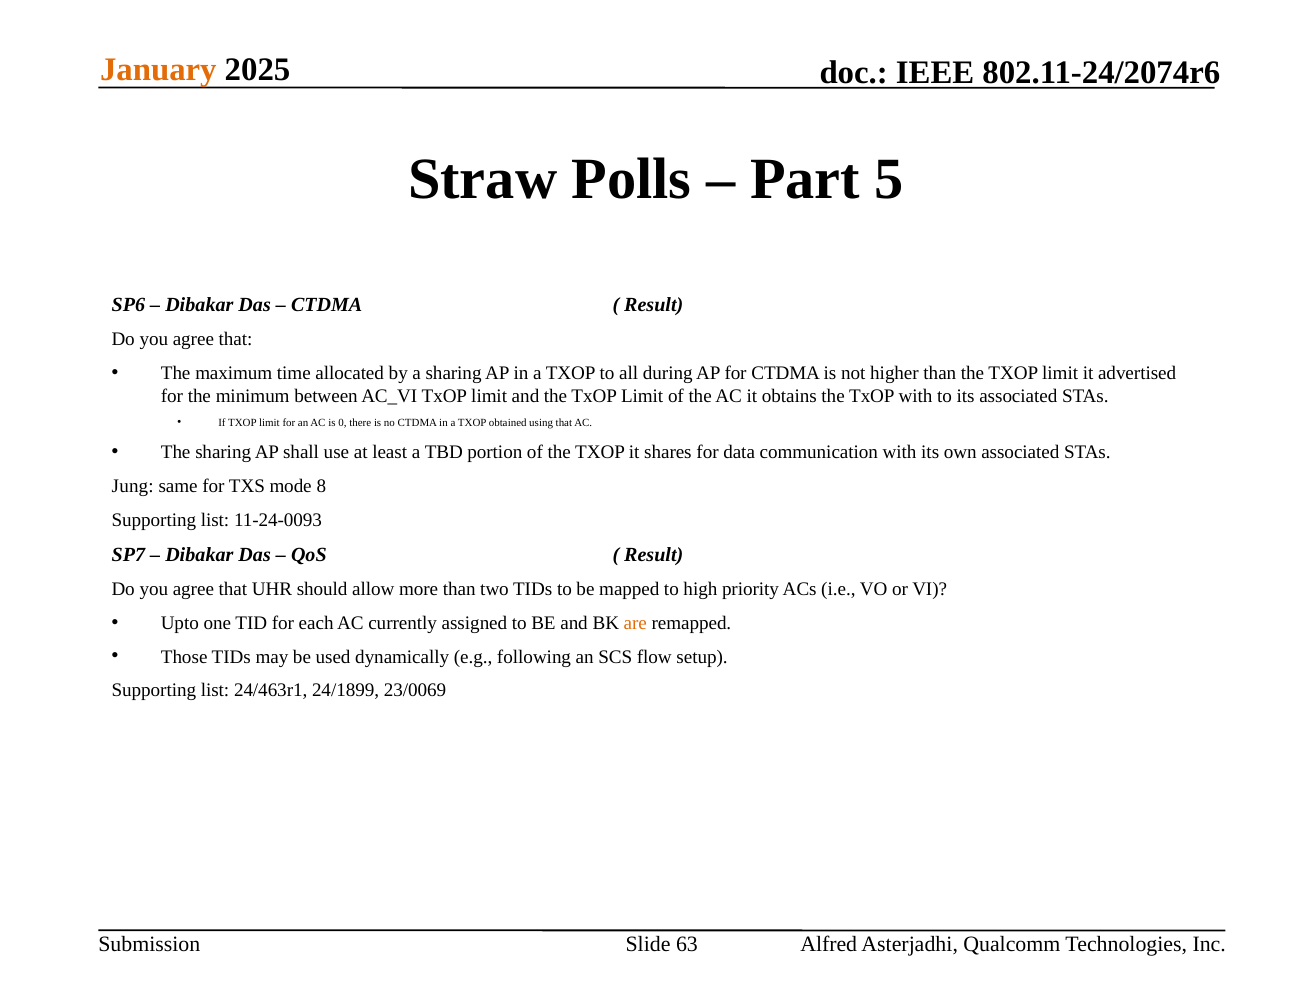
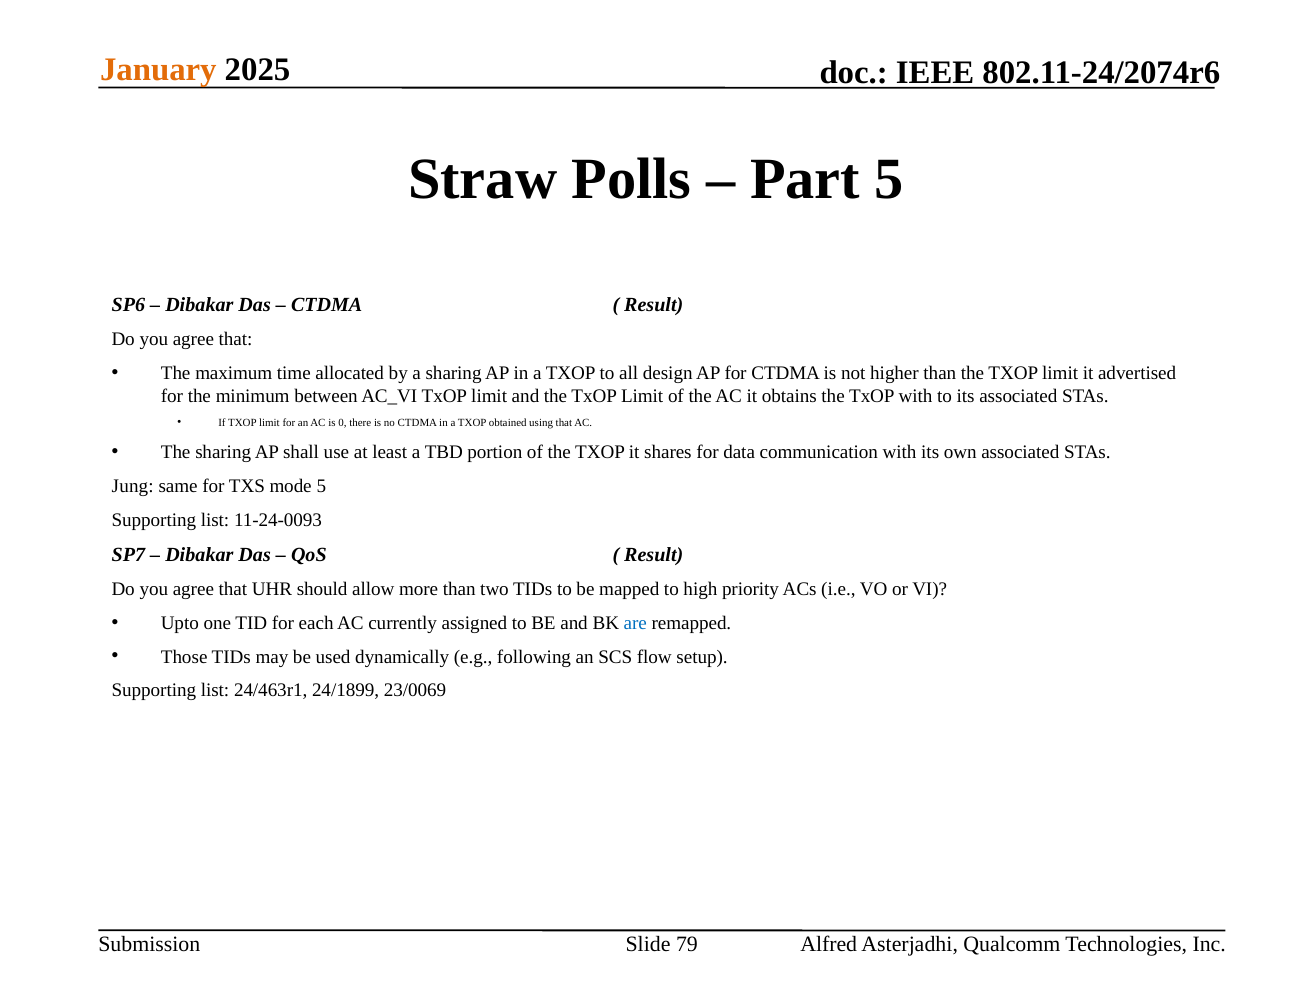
during: during -> design
mode 8: 8 -> 5
are colour: orange -> blue
63: 63 -> 79
